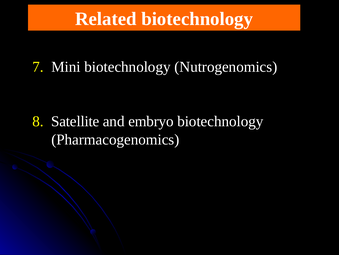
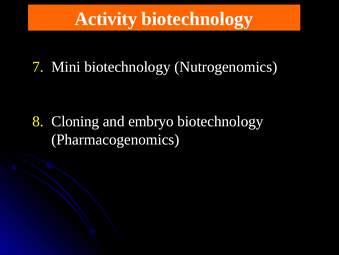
Related: Related -> Activity
Satellite: Satellite -> Cloning
